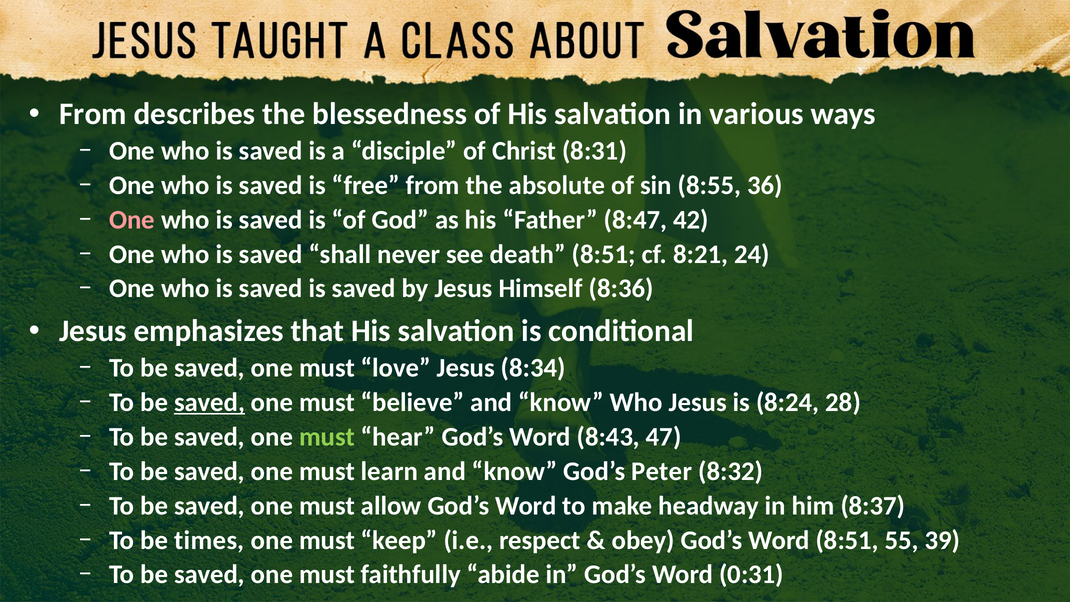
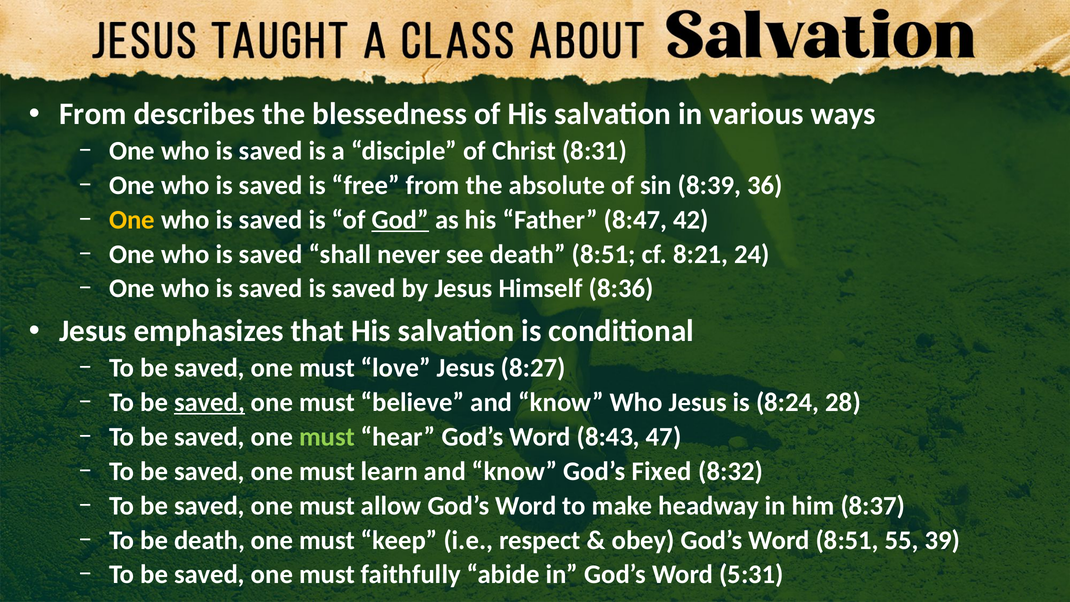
8:55: 8:55 -> 8:39
One at (132, 220) colour: pink -> yellow
God underline: none -> present
8:34: 8:34 -> 8:27
Peter: Peter -> Fixed
be times: times -> death
0:31: 0:31 -> 5:31
